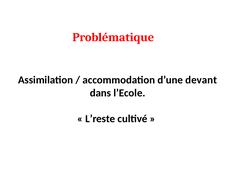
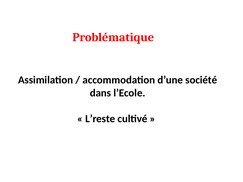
devant: devant -> société
